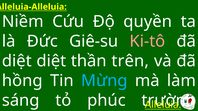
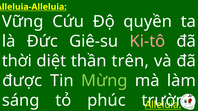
Niềm: Niềm -> Vững
diệt at (17, 61): diệt -> thời
hồng: hồng -> được
Mừng colour: light blue -> light green
